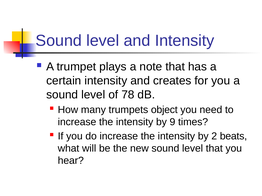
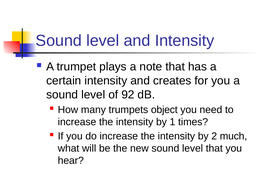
78: 78 -> 92
9: 9 -> 1
beats: beats -> much
